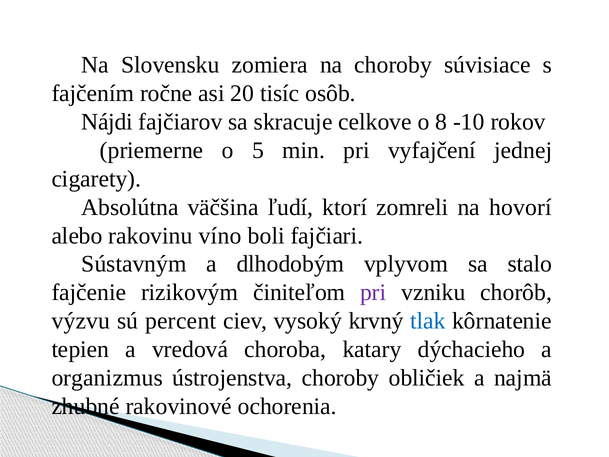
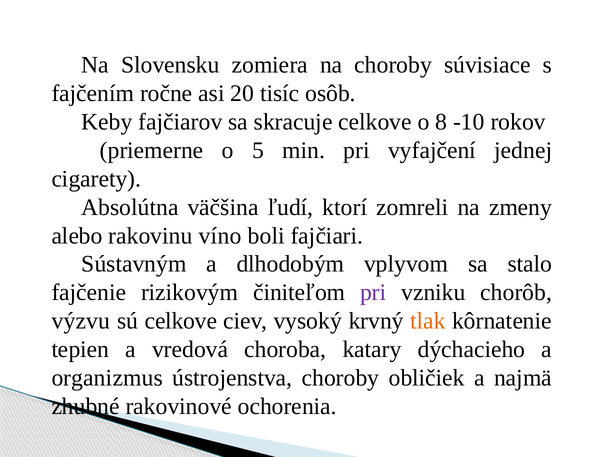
Nájdi: Nájdi -> Keby
hovorí: hovorí -> zmeny
sú percent: percent -> celkove
tlak colour: blue -> orange
